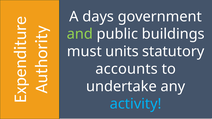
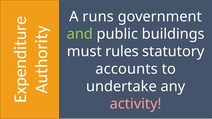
days: days -> runs
units: units -> rules
activity colour: light blue -> pink
